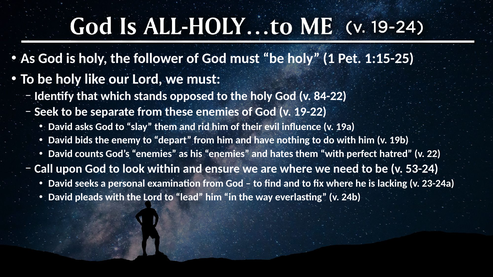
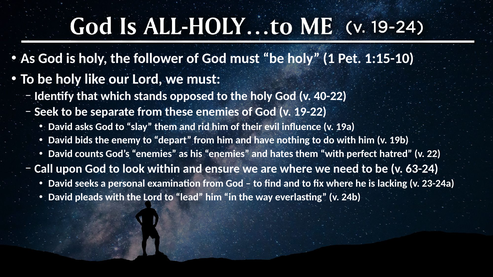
1:15-25: 1:15-25 -> 1:15-10
84-22: 84-22 -> 40-22
53-24: 53-24 -> 63-24
